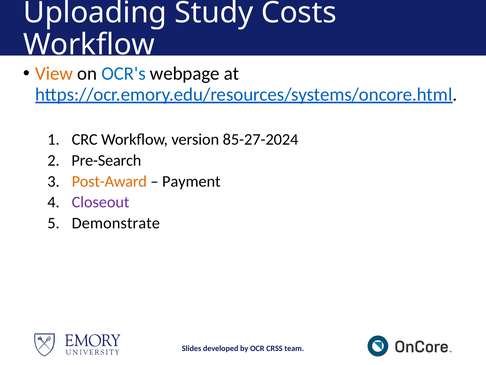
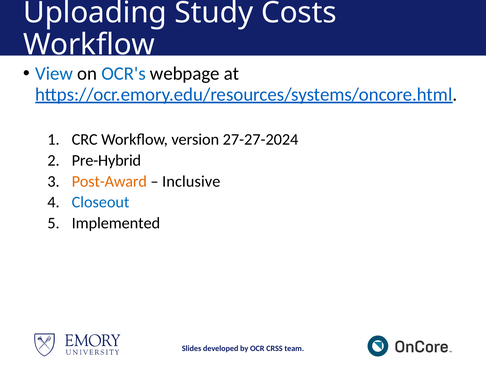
View colour: orange -> blue
85-27-2024: 85-27-2024 -> 27-27-2024
Pre-Search: Pre-Search -> Pre-Hybrid
Payment: Payment -> Inclusive
Closeout colour: purple -> blue
Demonstrate: Demonstrate -> Implemented
